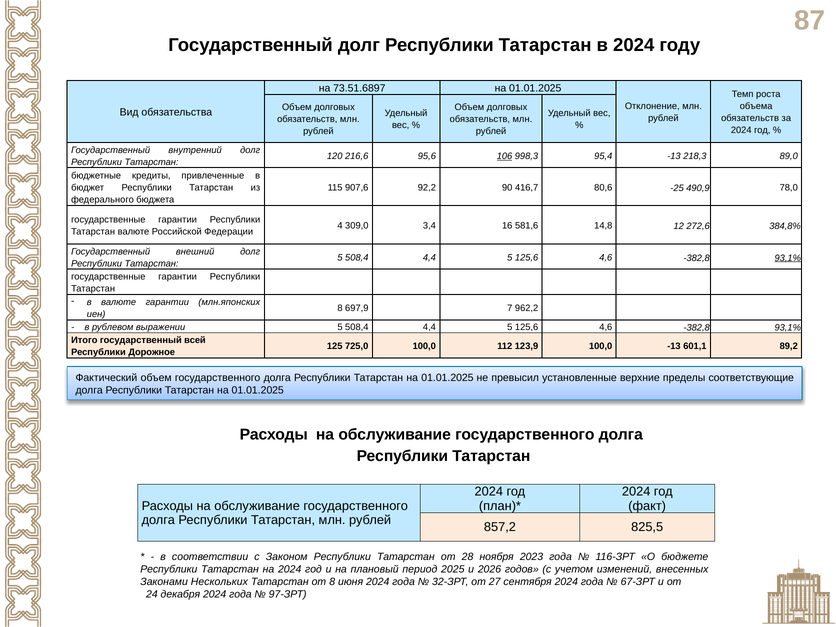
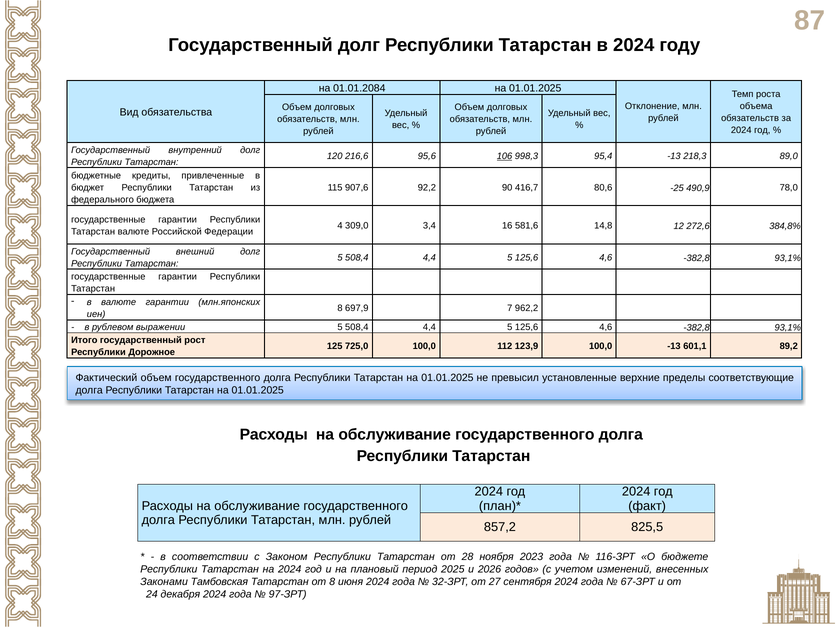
73.51.6897: 73.51.6897 -> 01.01.2084
93,1% at (788, 258) underline: present -> none
всей: всей -> рост
Нескольких: Нескольких -> Тамбовская
